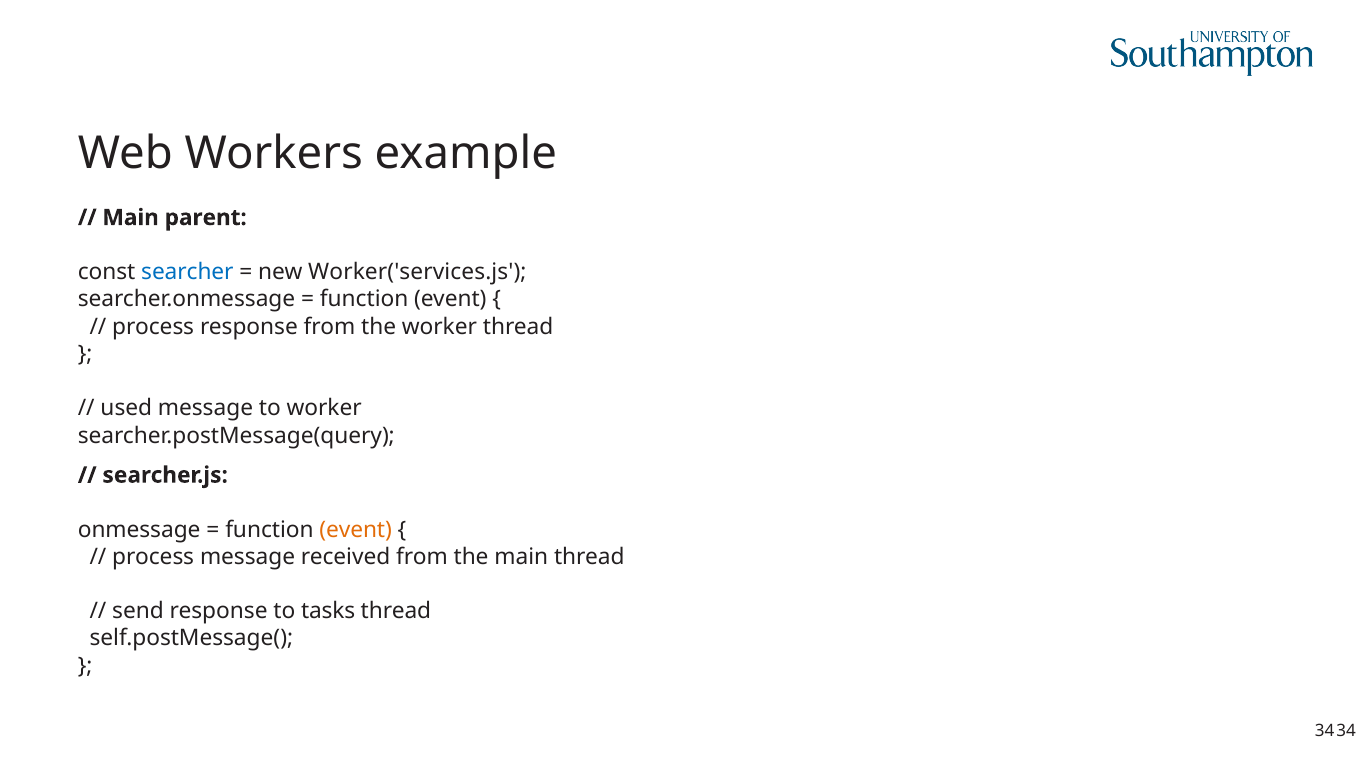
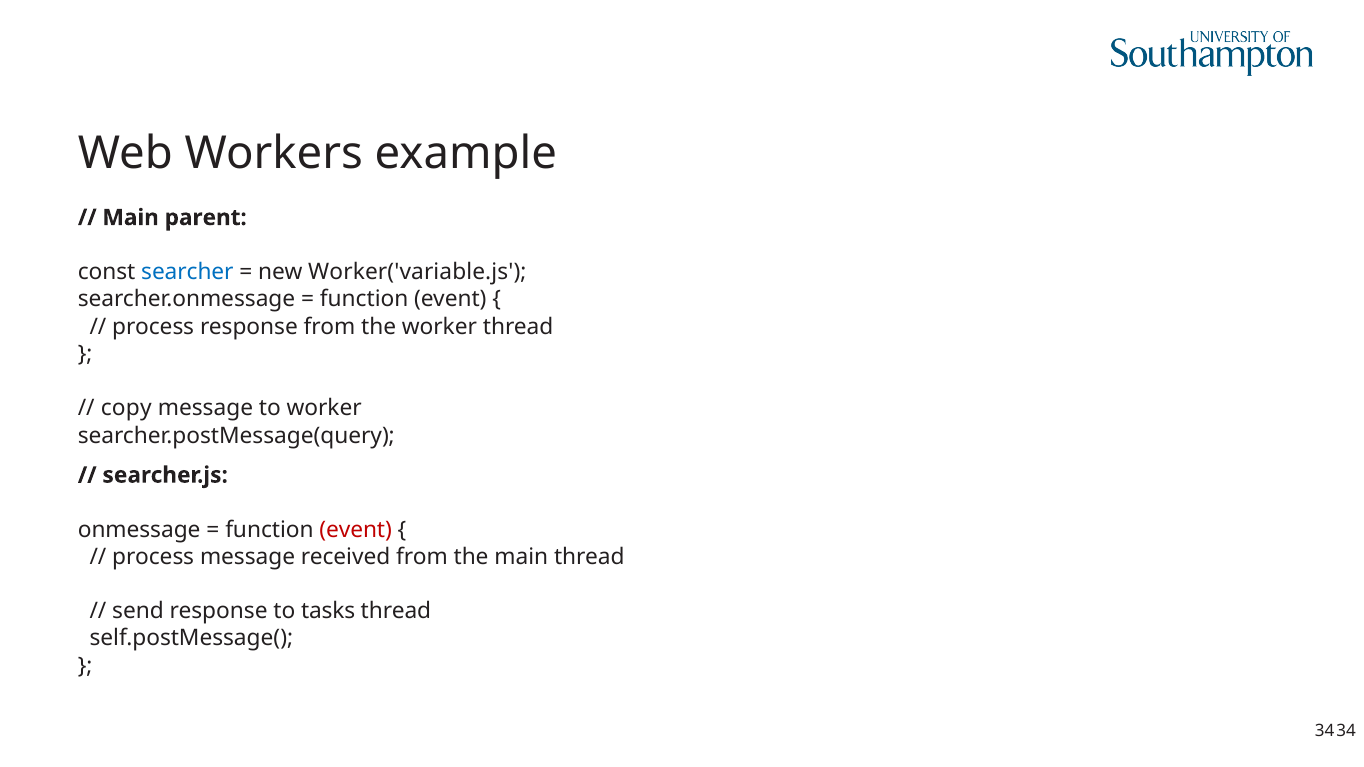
Worker('services.js: Worker('services.js -> Worker('variable.js
used: used -> copy
event at (356, 530) colour: orange -> red
